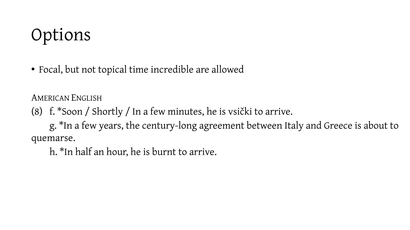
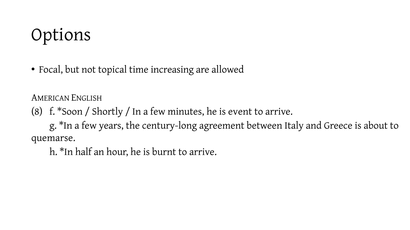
incredible: incredible -> increasing
vsički: vsički -> event
